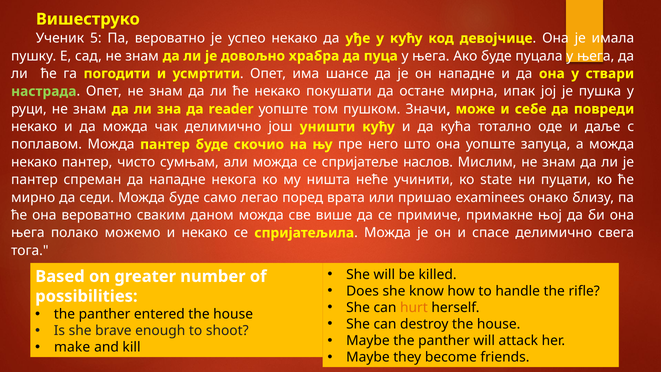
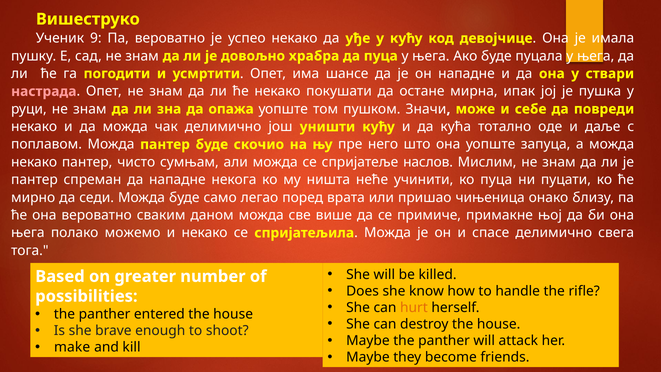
5: 5 -> 9
настрада colour: light green -> pink
reader: reader -> опажа
ко state: state -> пуца
examinees: examinees -> чињеница
